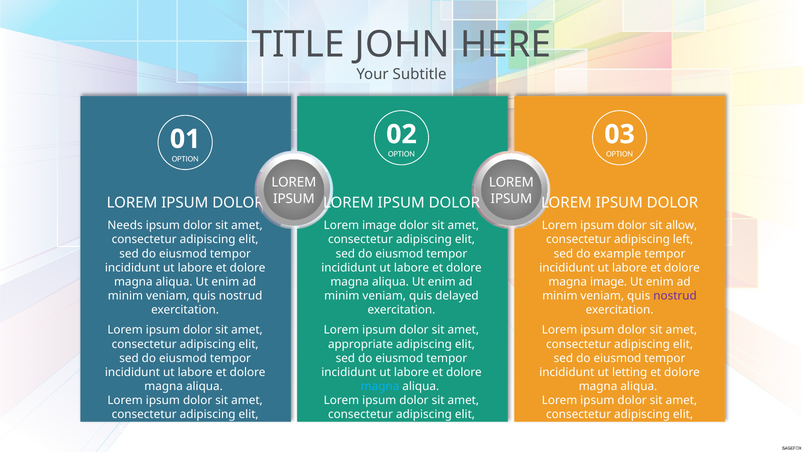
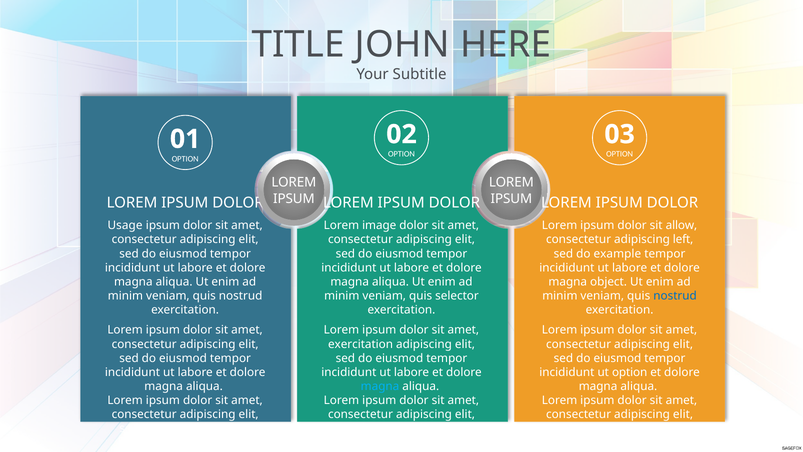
Needs: Needs -> Usage
magna image: image -> object
delayed: delayed -> selector
nostrud at (675, 296) colour: purple -> blue
appropriate at (361, 344): appropriate -> exercitation
ut letting: letting -> option
